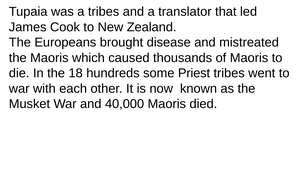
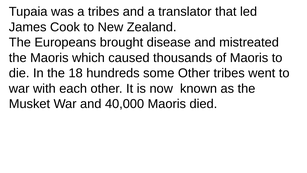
some Priest: Priest -> Other
